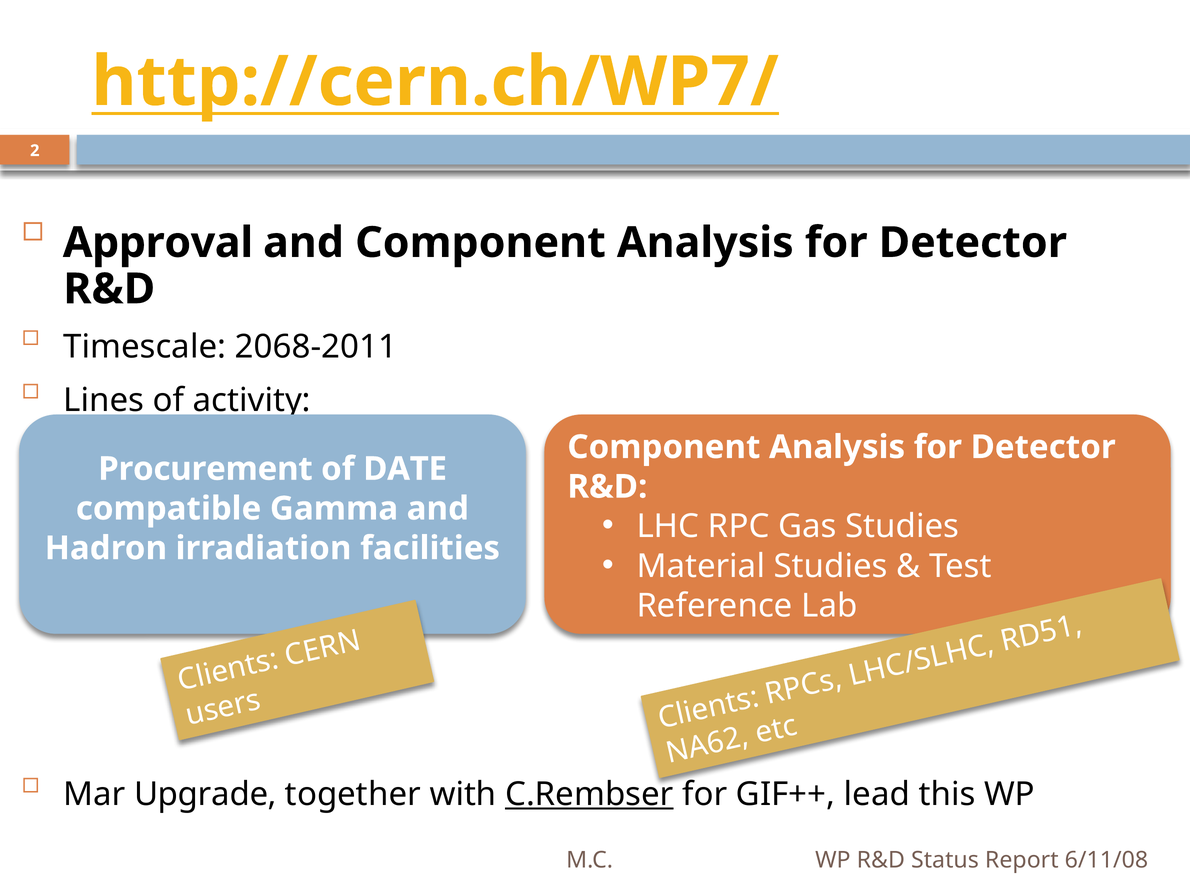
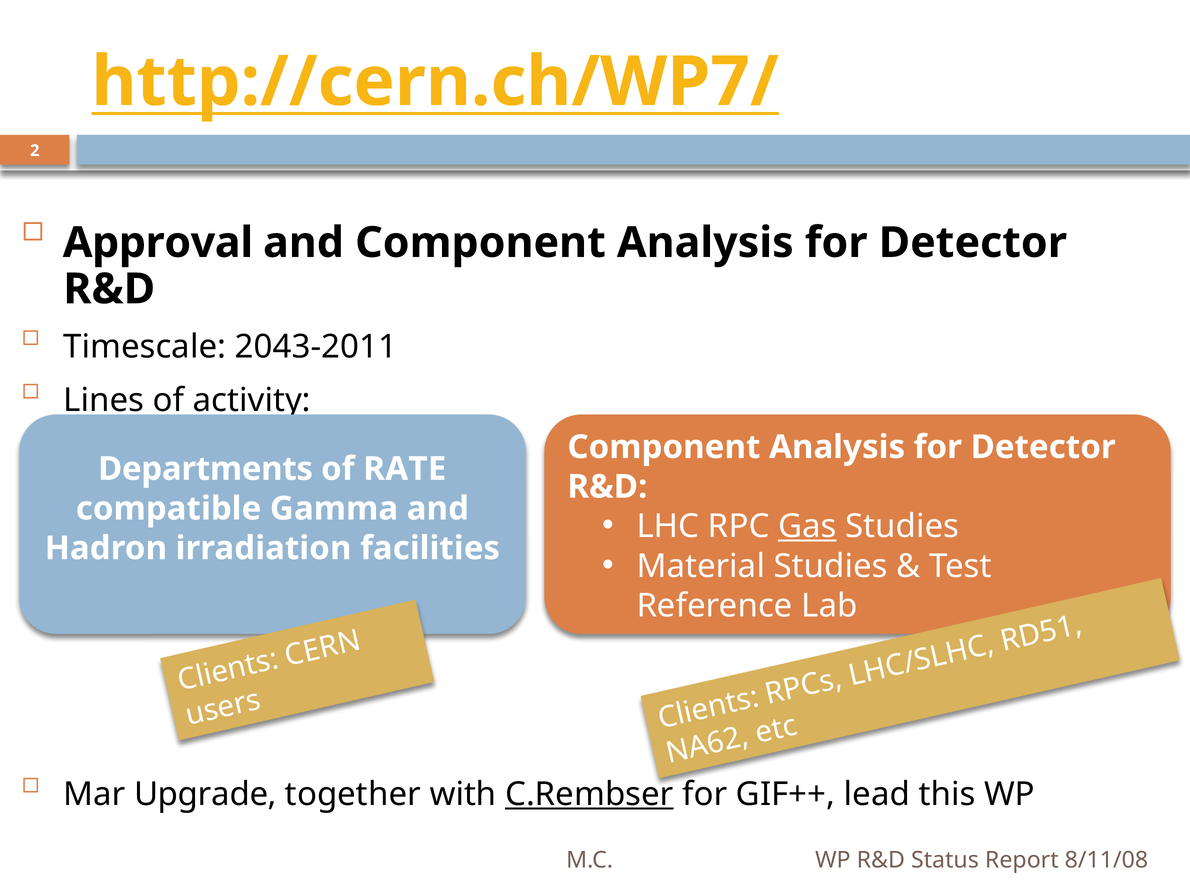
2068-2011: 2068-2011 -> 2043-2011
Procurement: Procurement -> Departments
DATE: DATE -> RATE
Gas underline: none -> present
6/11/08: 6/11/08 -> 8/11/08
